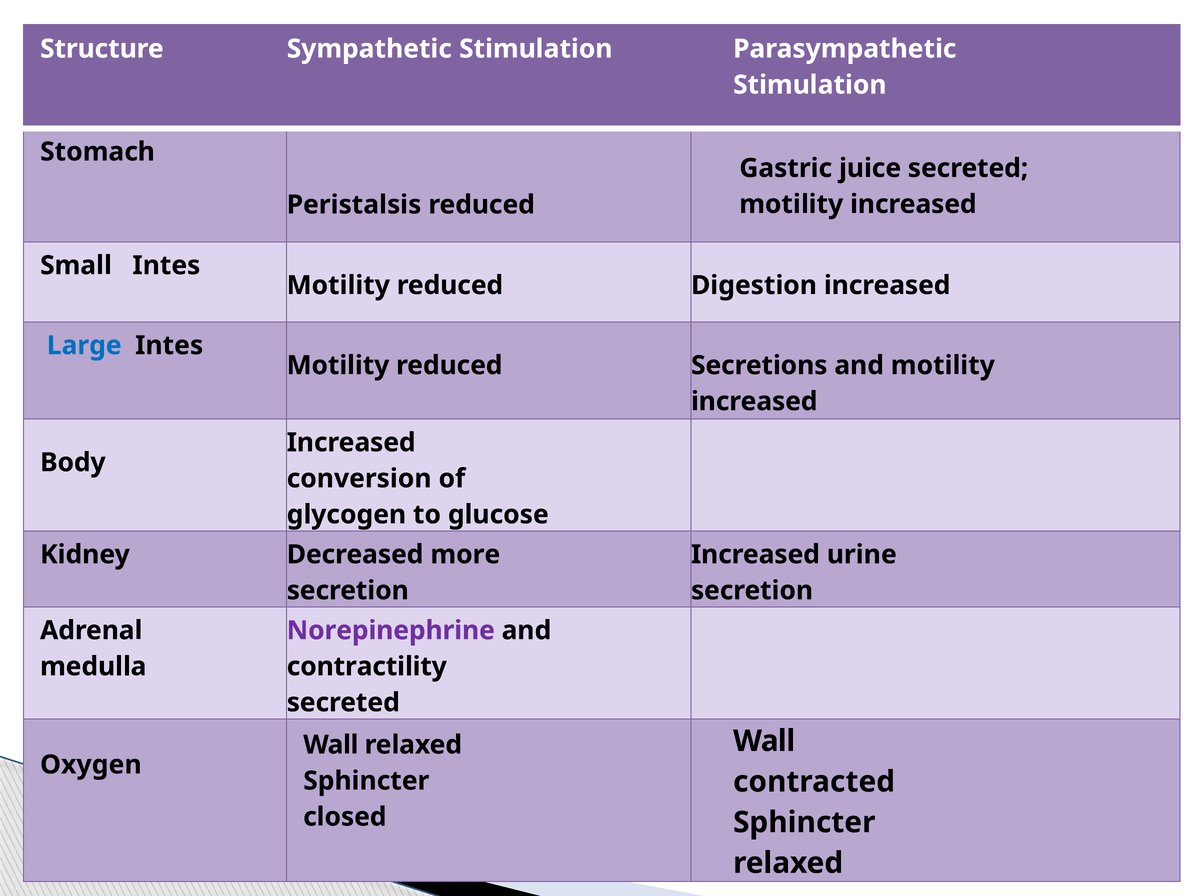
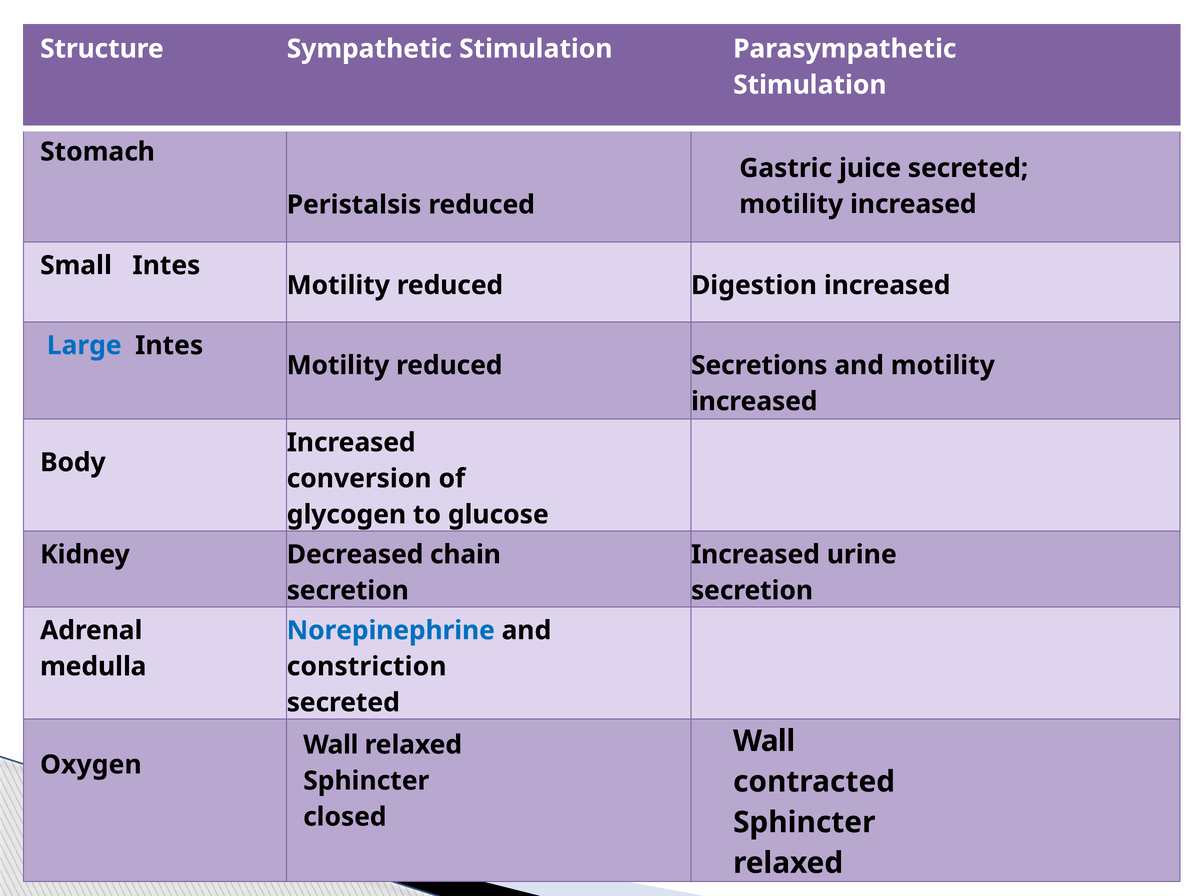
more: more -> chain
Norepinephrine colour: purple -> blue
contractility: contractility -> constriction
